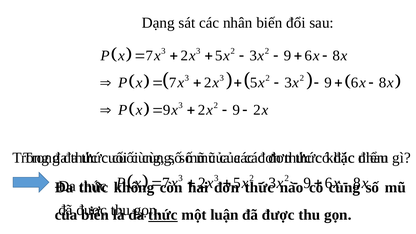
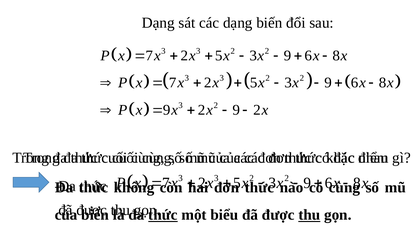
các nhân: nhân -> dạng
luận: luận -> biểu
thu at (309, 215) underline: none -> present
